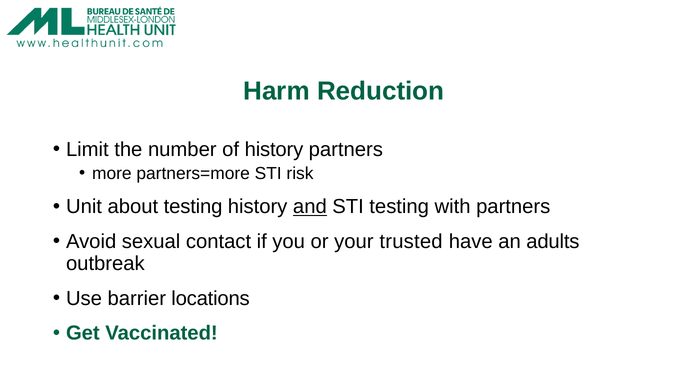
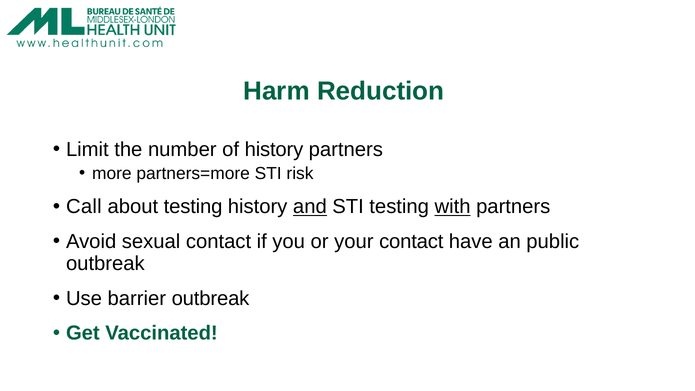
Unit: Unit -> Call
with underline: none -> present
your trusted: trusted -> contact
adults: adults -> public
barrier locations: locations -> outbreak
